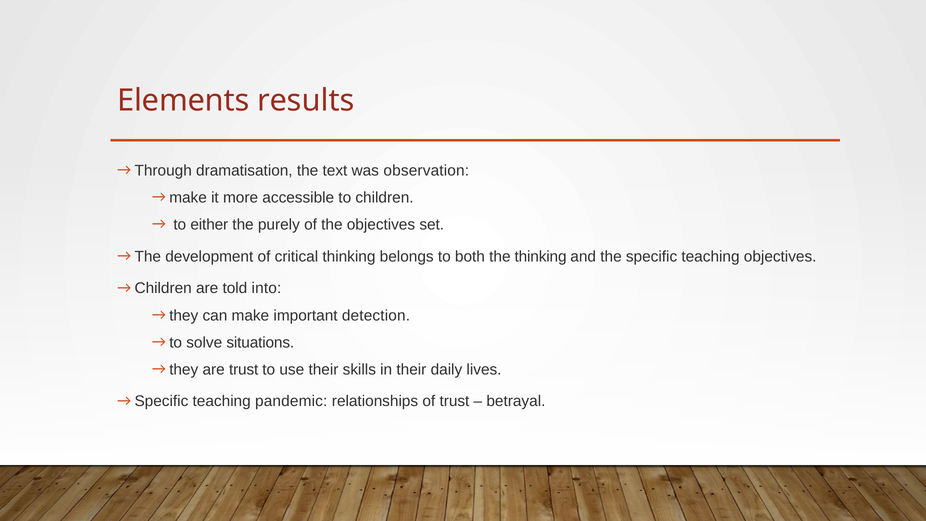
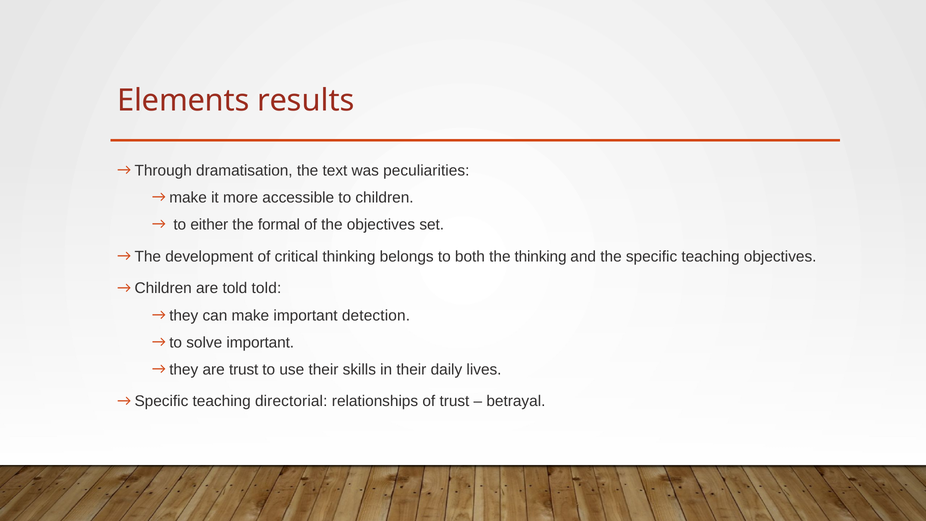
observation: observation -> peculiarities
purely: purely -> formal
told into: into -> told
solve situations: situations -> important
pandemic: pandemic -> directorial
